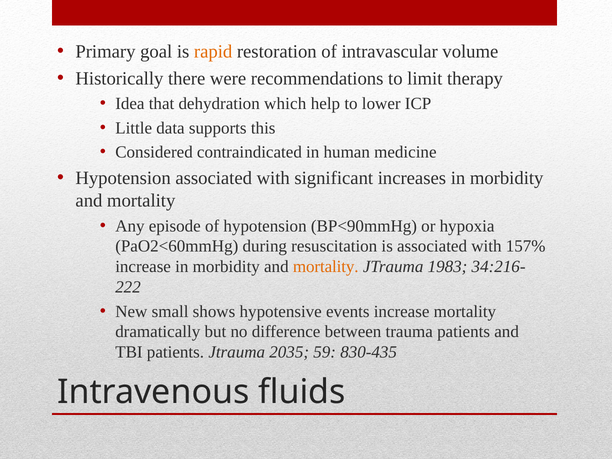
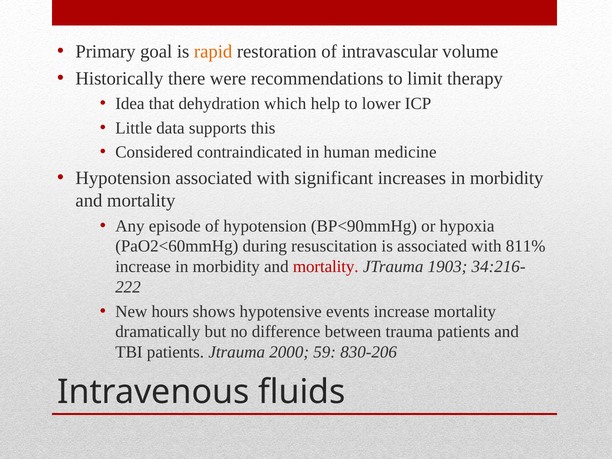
157%: 157% -> 811%
mortality at (326, 267) colour: orange -> red
1983: 1983 -> 1903
small: small -> hours
2035: 2035 -> 2000
830-435: 830-435 -> 830-206
